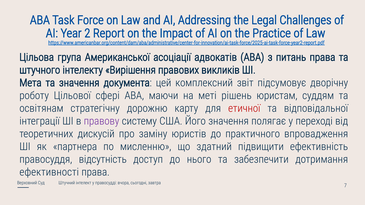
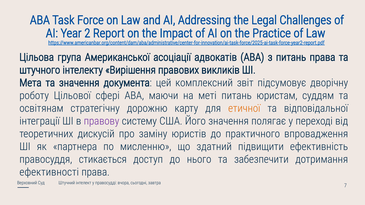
меті рішень: рішень -> питань
етичної colour: red -> orange
відсутність: відсутність -> стикається
